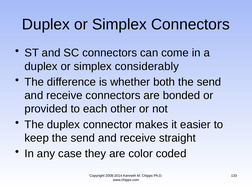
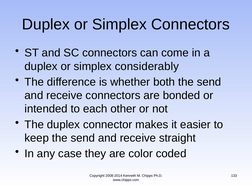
provided: provided -> intended
